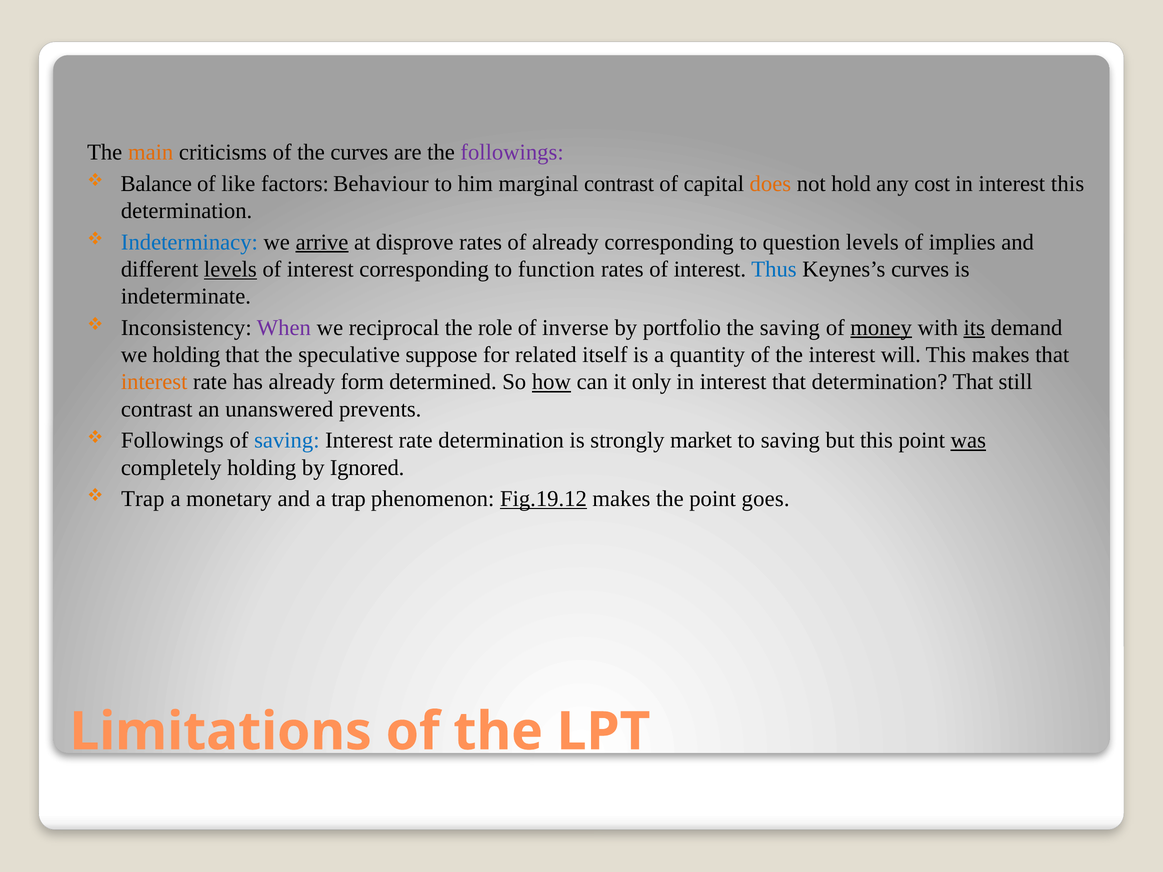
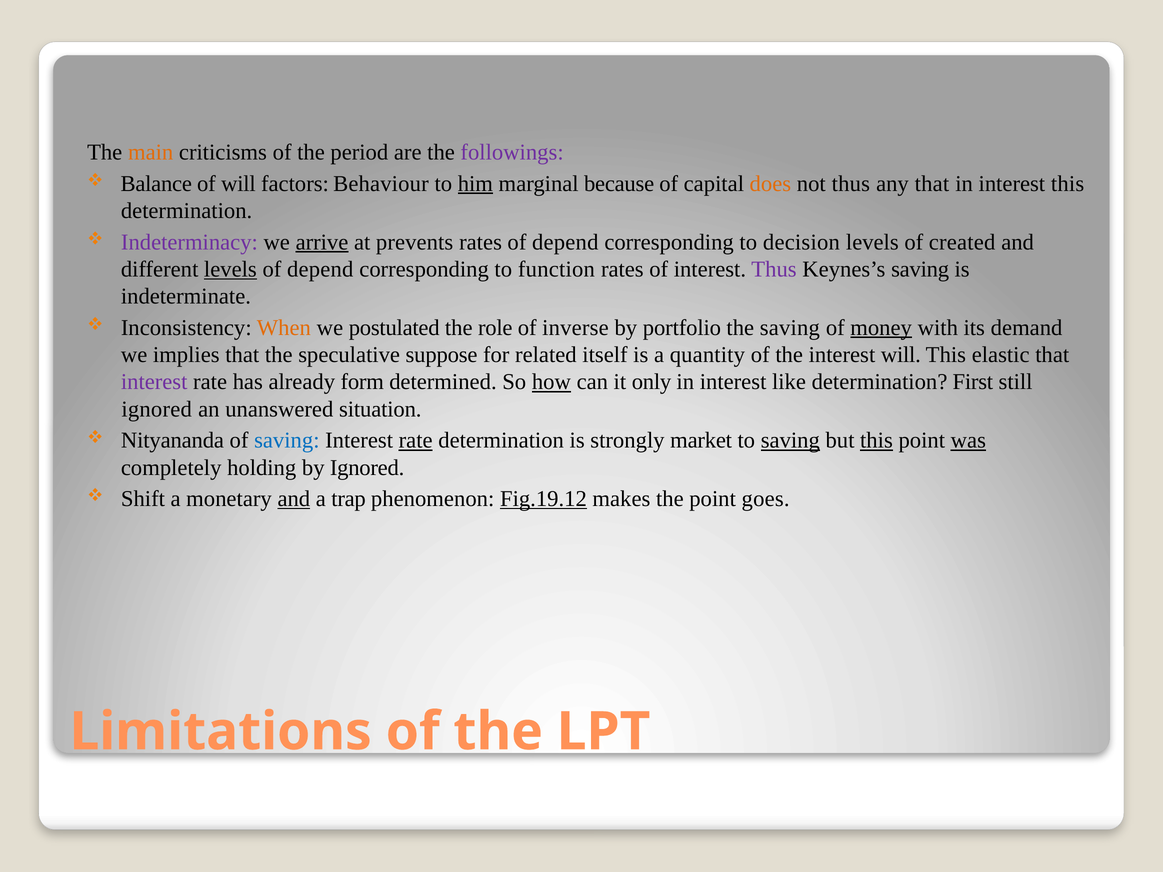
the curves: curves -> period
of like: like -> will
him underline: none -> present
marginal contrast: contrast -> because
not hold: hold -> thus
any cost: cost -> that
Indeterminacy colour: blue -> purple
disprove: disprove -> prevents
rates of already: already -> depend
question: question -> decision
implies: implies -> created
interest at (320, 269): interest -> depend
Thus at (774, 269) colour: blue -> purple
Keynes’s curves: curves -> saving
When colour: purple -> orange
reciprocal: reciprocal -> postulated
its underline: present -> none
we holding: holding -> implies
This makes: makes -> elastic
interest at (154, 382) colour: orange -> purple
interest that: that -> like
determination That: That -> First
contrast at (157, 409): contrast -> ignored
prevents: prevents -> situation
Followings at (172, 441): Followings -> Nityananda
rate at (416, 441) underline: none -> present
saving at (790, 441) underline: none -> present
this at (876, 441) underline: none -> present
Trap at (143, 499): Trap -> Shift
and at (294, 499) underline: none -> present
